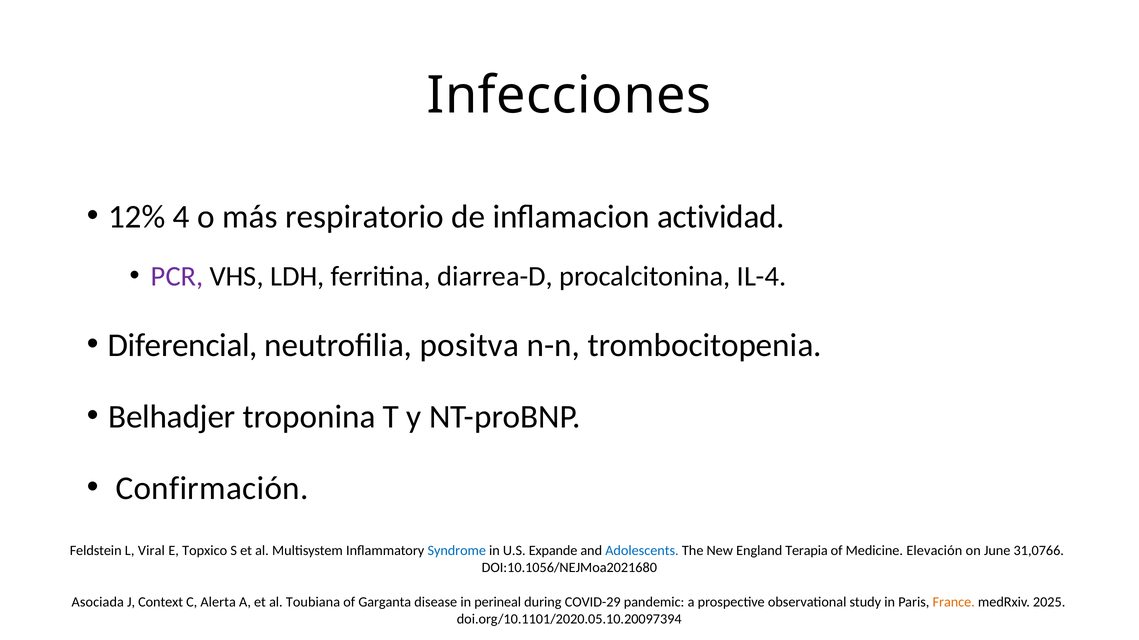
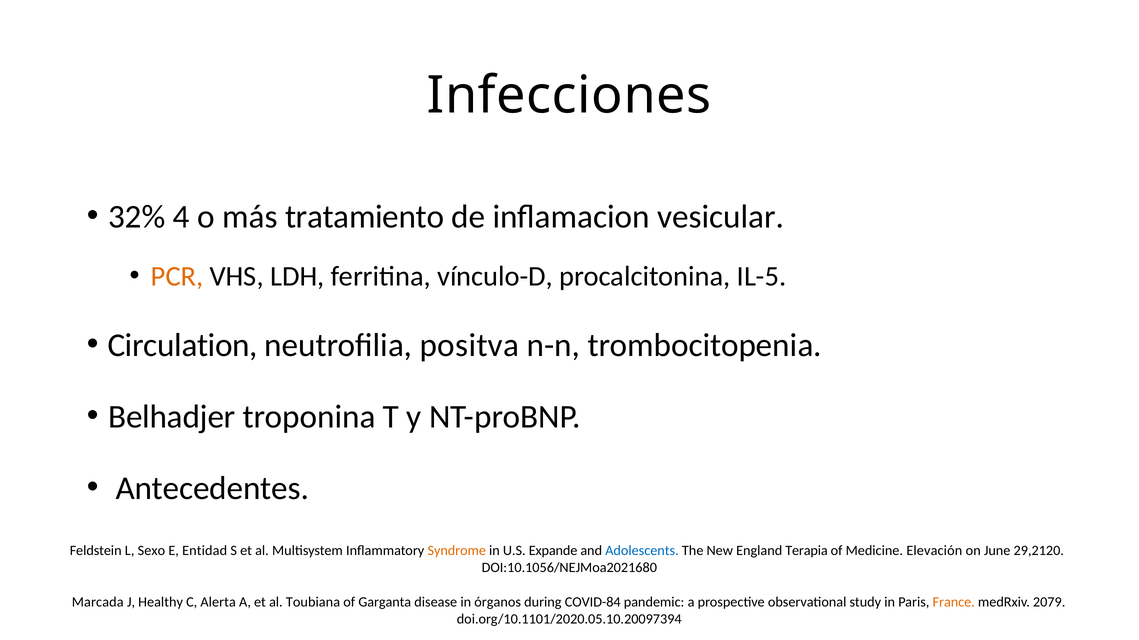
12%: 12% -> 32%
respiratorio: respiratorio -> tratamiento
actividad: actividad -> vesicular
PCR colour: purple -> orange
diarrea-D: diarrea-D -> vínculo-D
IL-4: IL-4 -> IL-5
Diferencial: Diferencial -> Circulation
Confirmación: Confirmación -> Antecedentes
Viral: Viral -> Sexo
Topxico: Topxico -> Entidad
Syndrome colour: blue -> orange
31,0766: 31,0766 -> 29,2120
Asociada: Asociada -> Marcada
Context: Context -> Healthy
perineal: perineal -> órganos
COVID-29: COVID-29 -> COVID-84
2025: 2025 -> 2079
